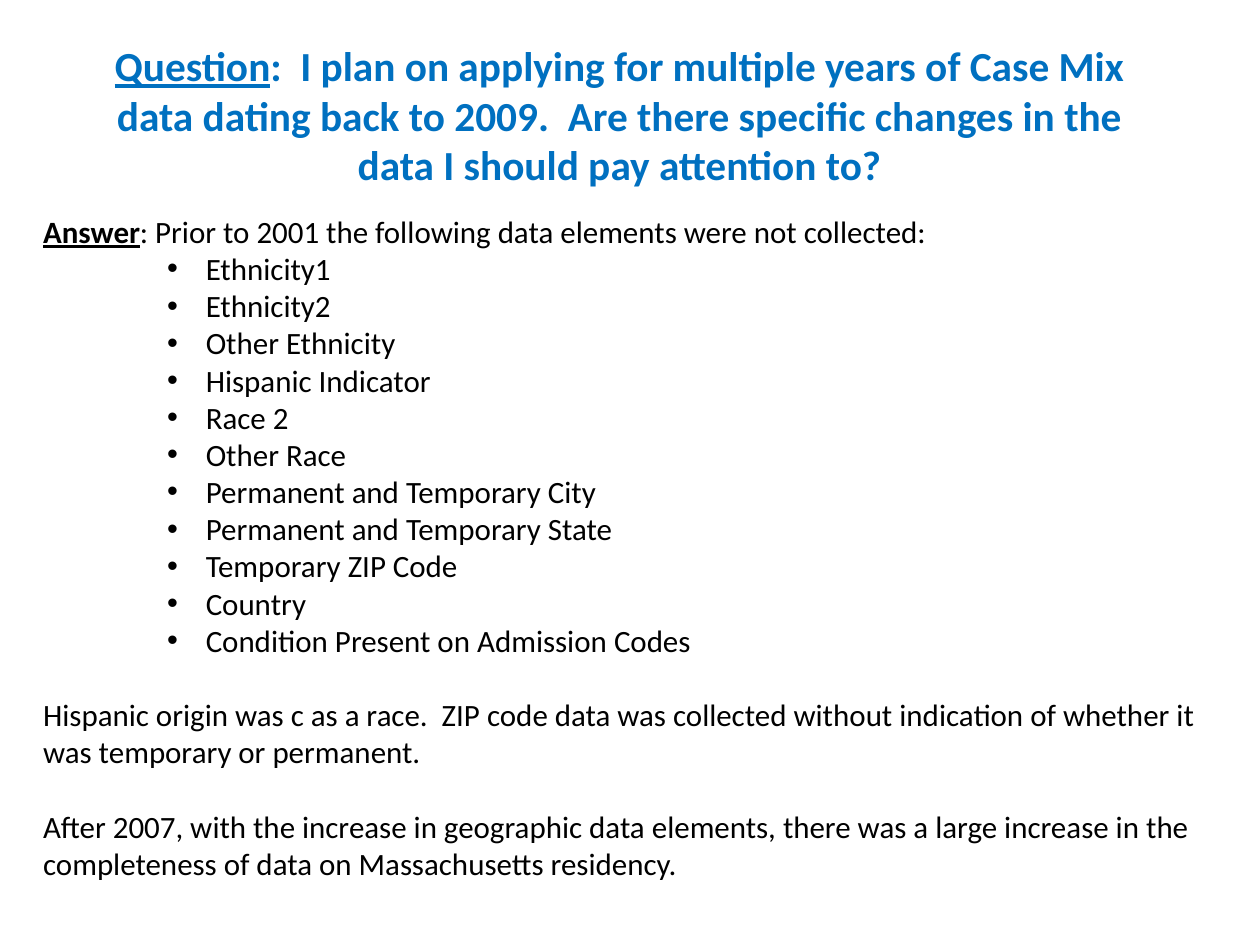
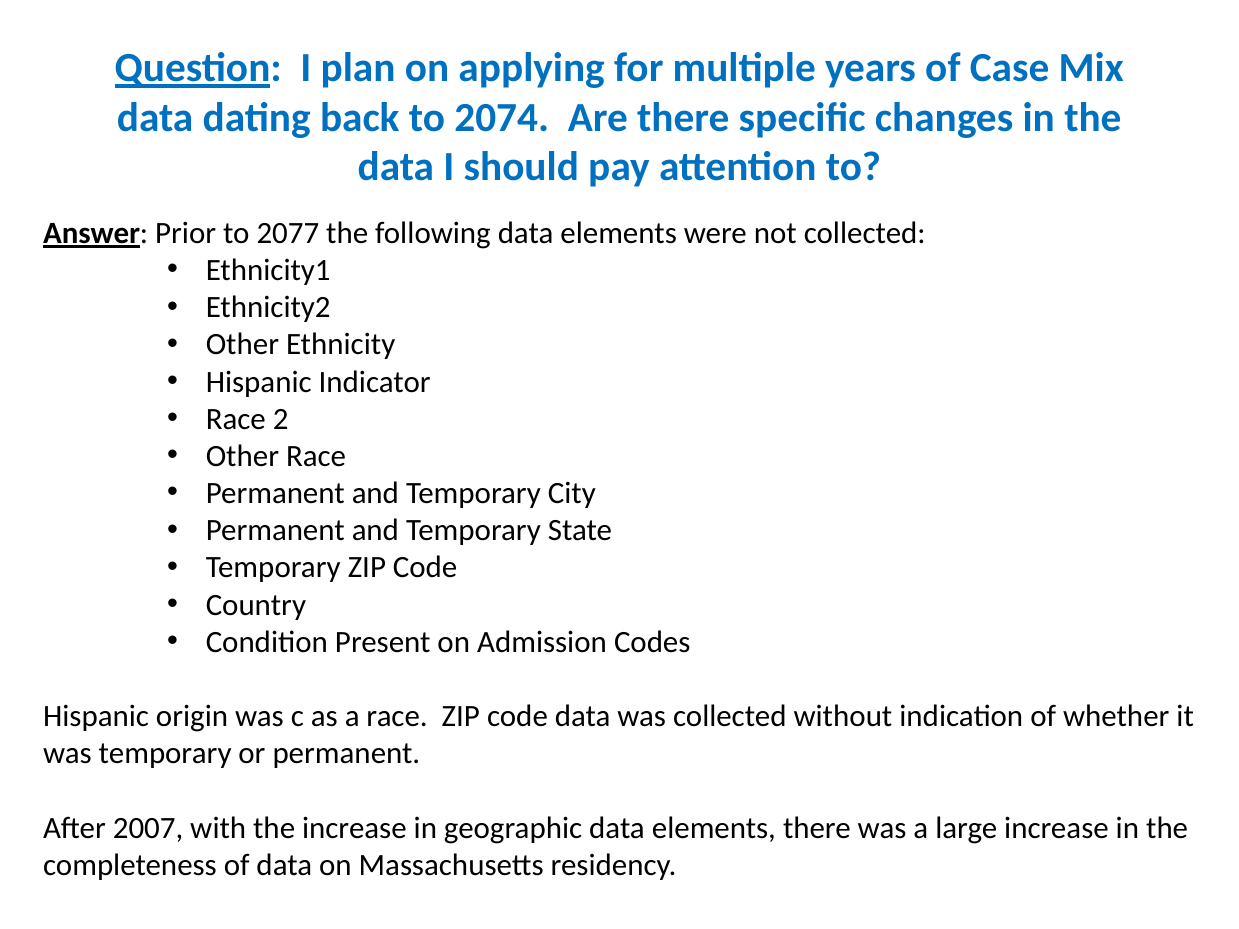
2009: 2009 -> 2074
2001: 2001 -> 2077
